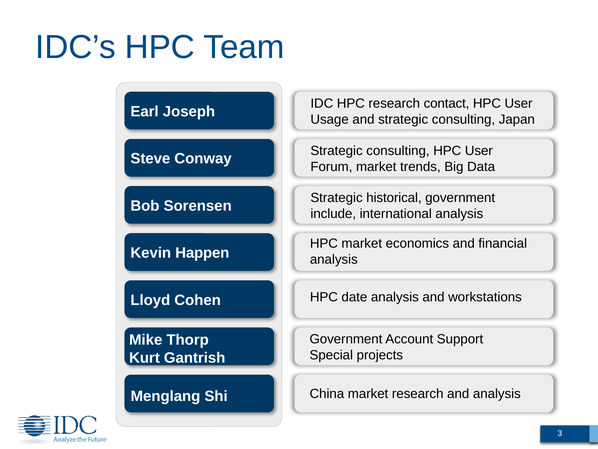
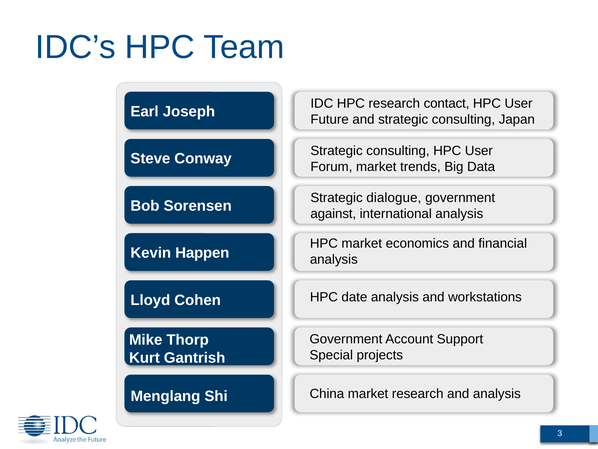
Usage: Usage -> Future
historical: historical -> dialogue
include: include -> against
